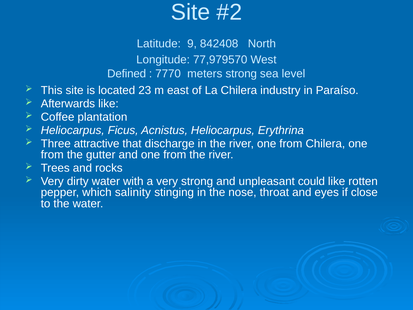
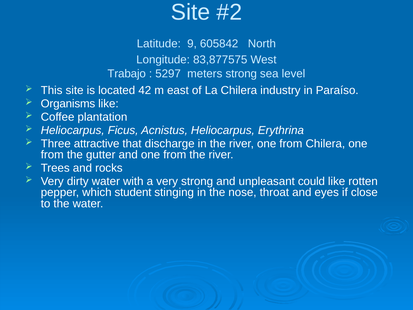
842408: 842408 -> 605842
77,979570: 77,979570 -> 83,877575
Defined: Defined -> Trabajo
7770: 7770 -> 5297
23: 23 -> 42
Afterwards: Afterwards -> Organisms
salinity: salinity -> student
